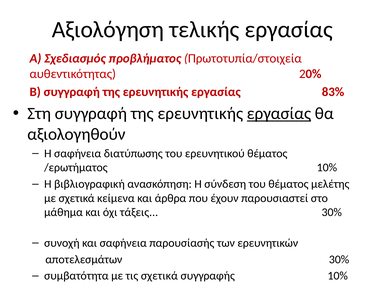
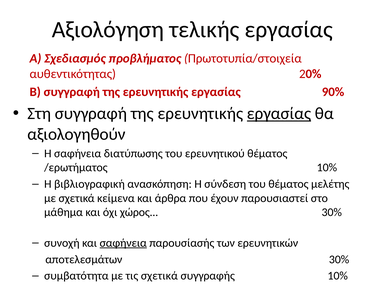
83%: 83% -> 90%
τάξεις: τάξεις -> χώρος
σαφήνεια at (123, 243) underline: none -> present
